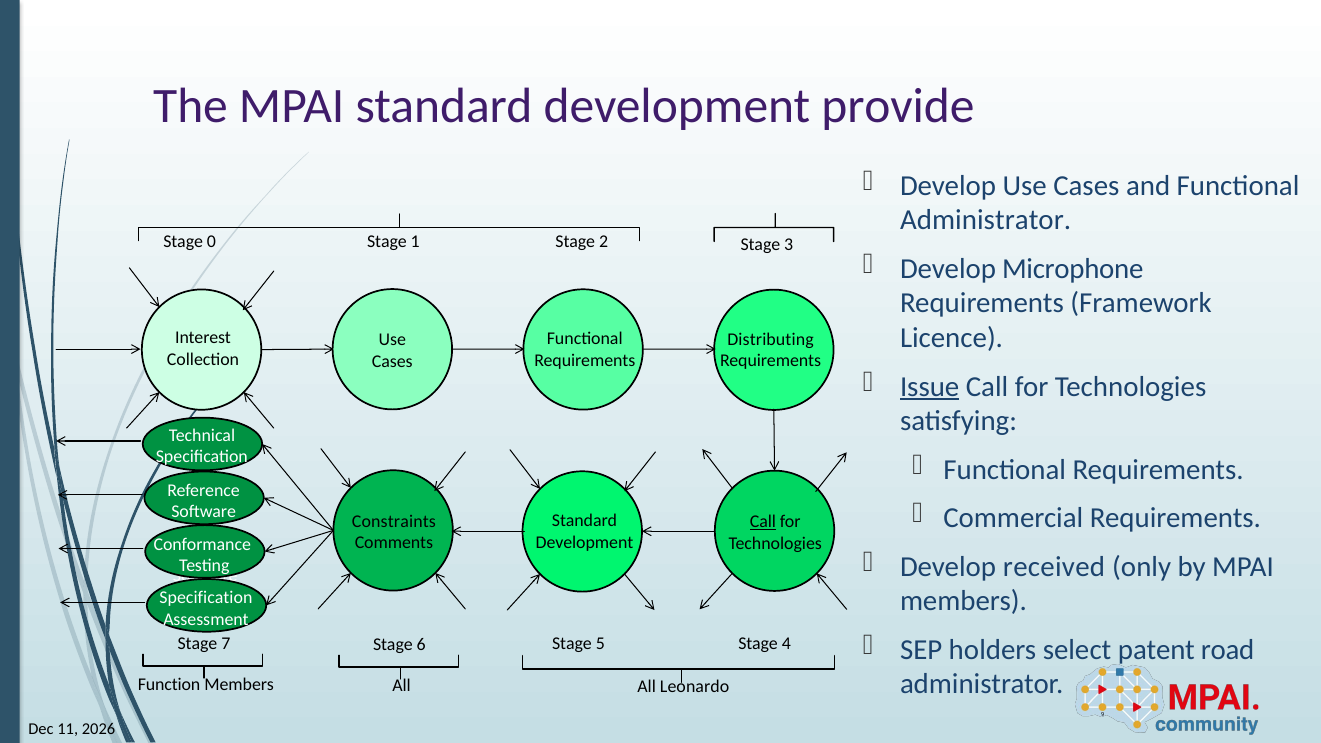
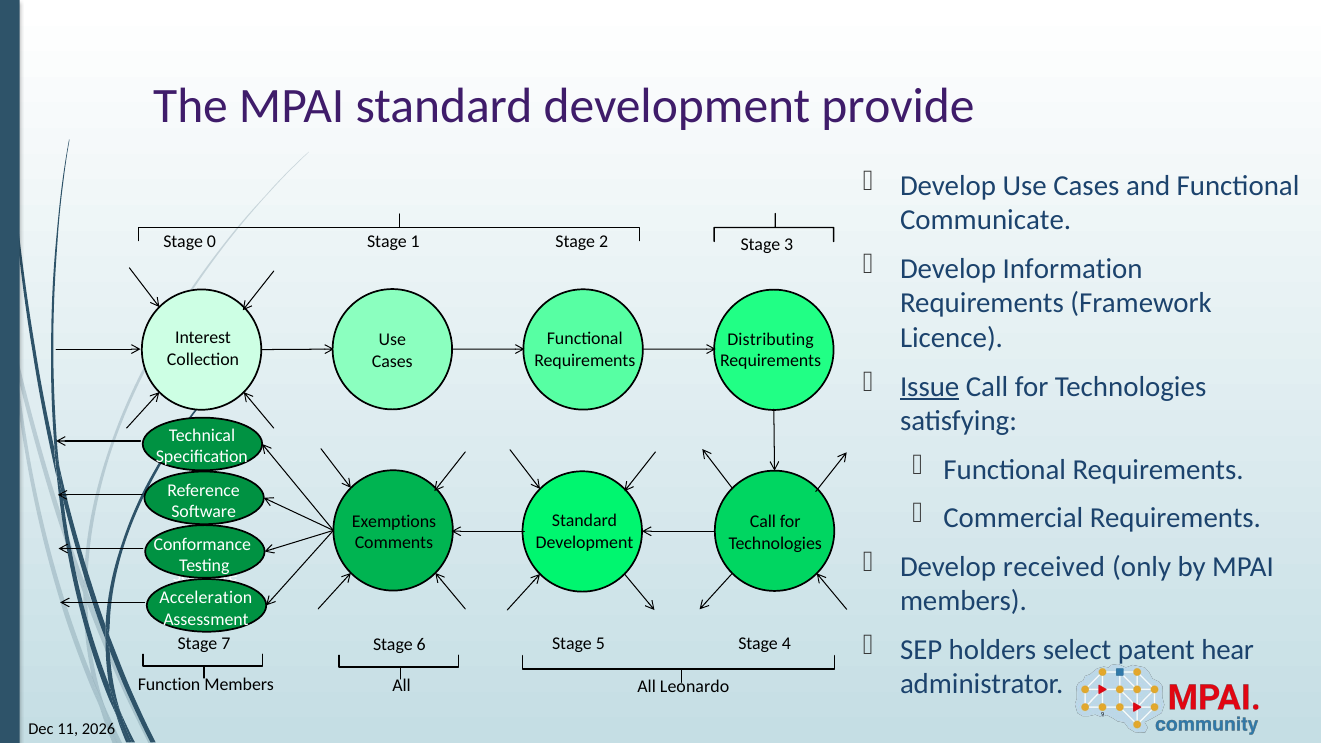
Administrator at (986, 220): Administrator -> Communicate
Microphone: Microphone -> Information
Constraints: Constraints -> Exemptions
Call at (763, 522) underline: present -> none
Specification at (206, 598): Specification -> Acceleration
road: road -> hear
